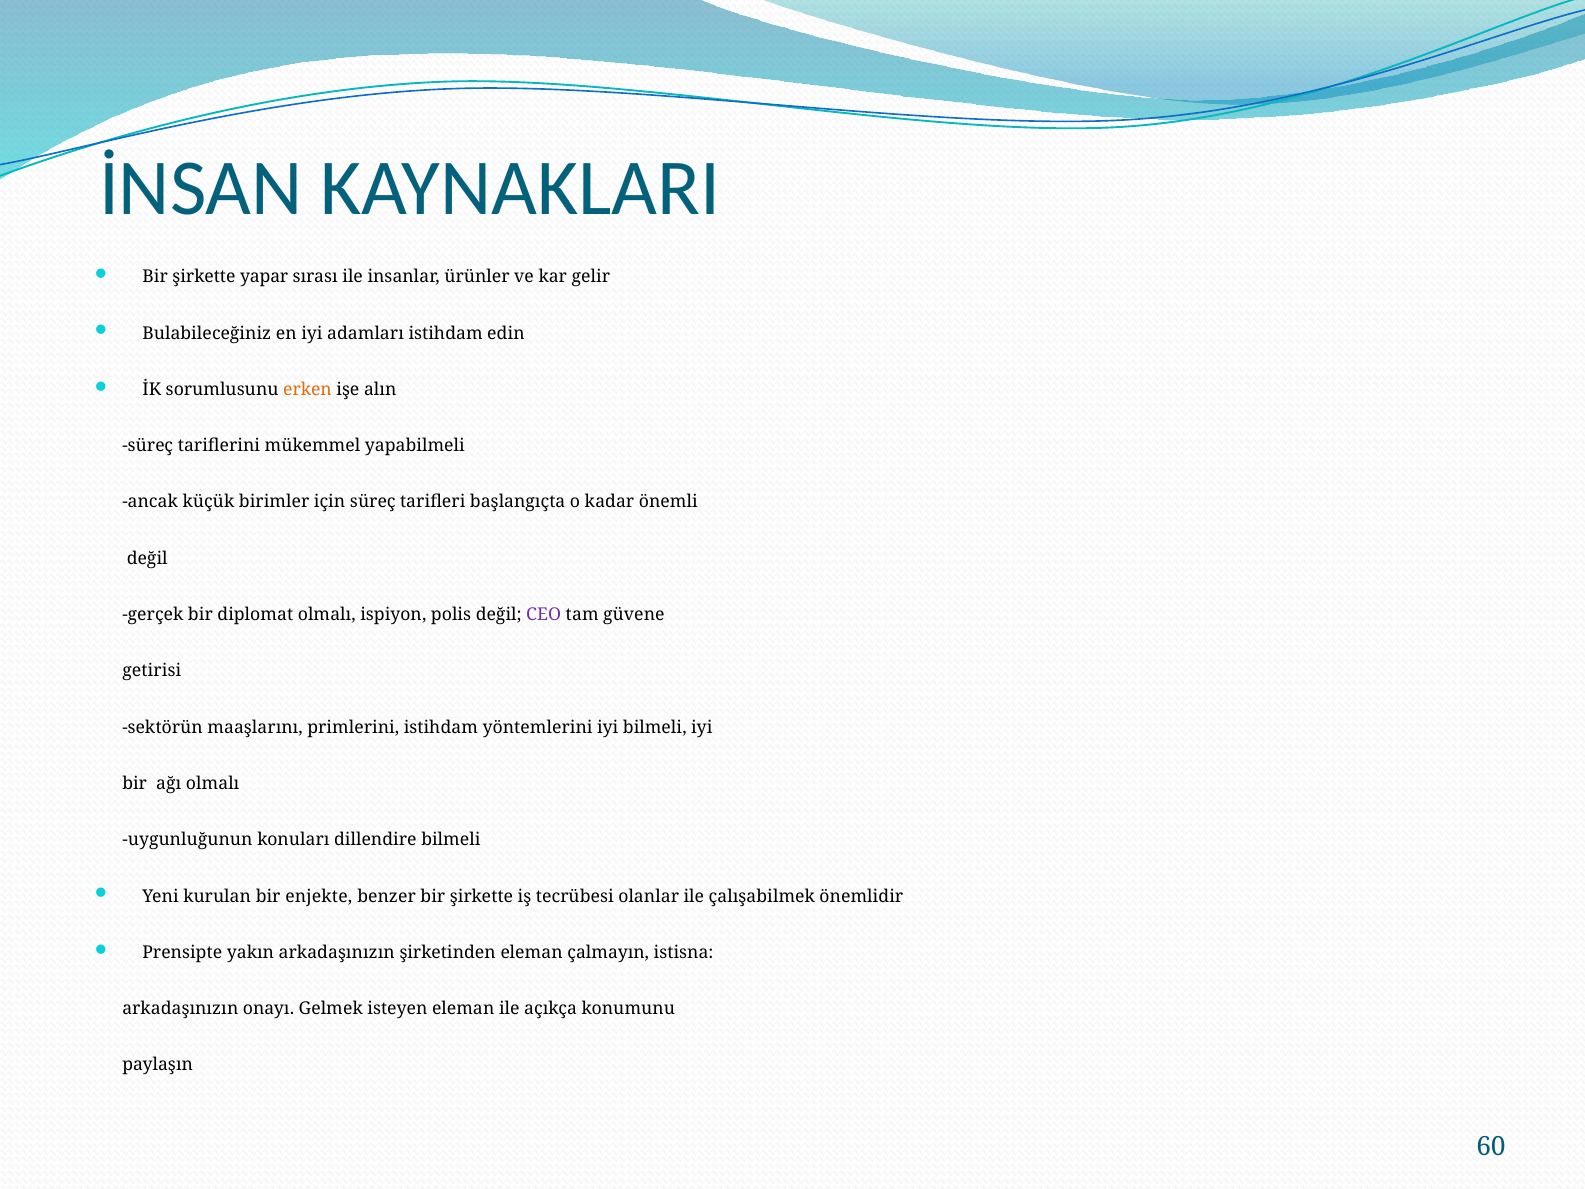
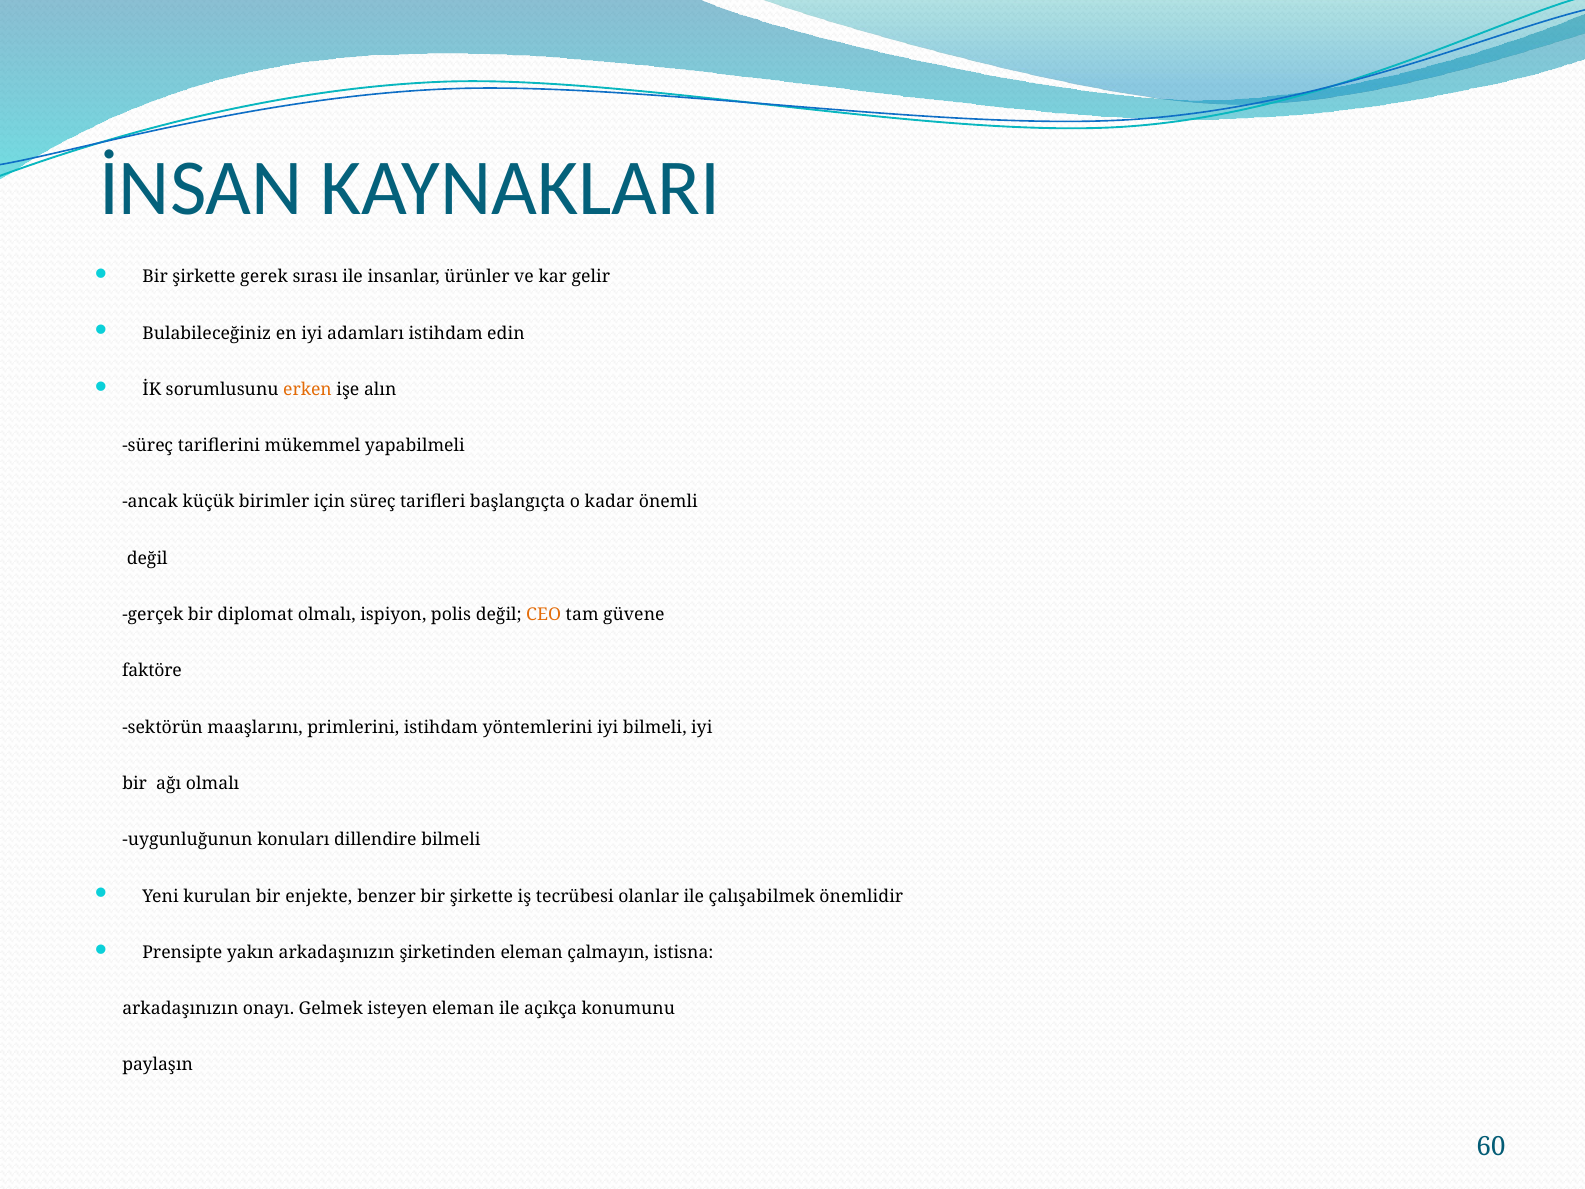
yapar: yapar -> gerek
CEO colour: purple -> orange
getirisi: getirisi -> faktöre
